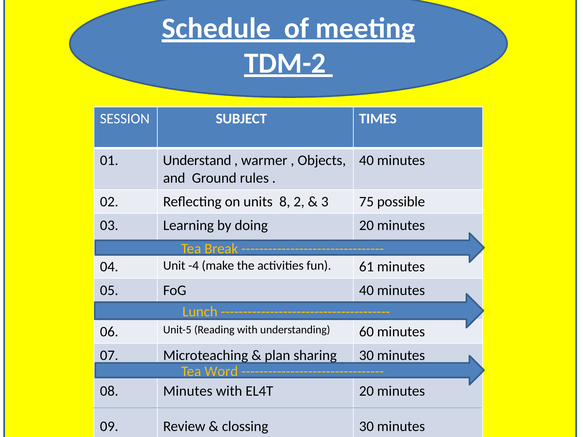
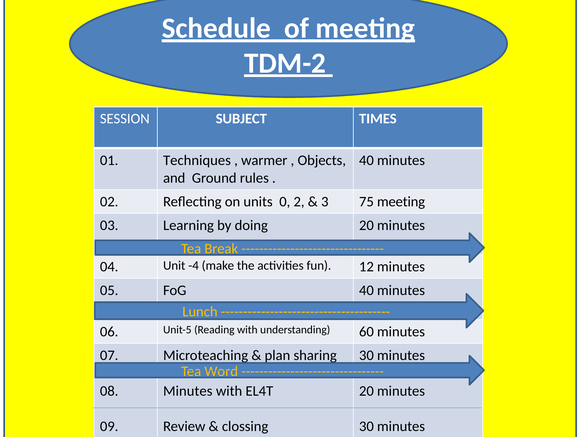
Understand: Understand -> Techniques
8: 8 -> 0
75 possible: possible -> meeting
61: 61 -> 12
